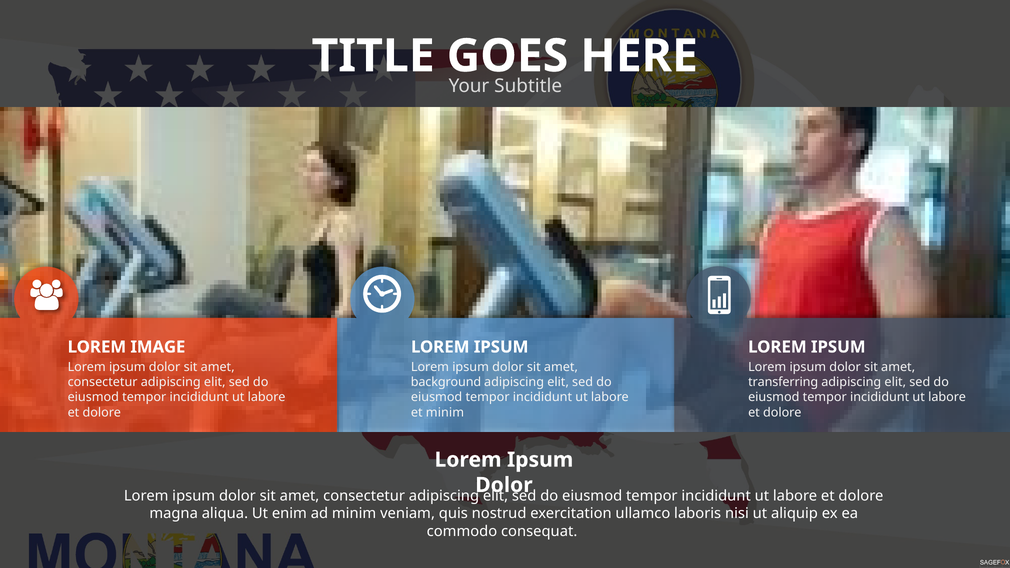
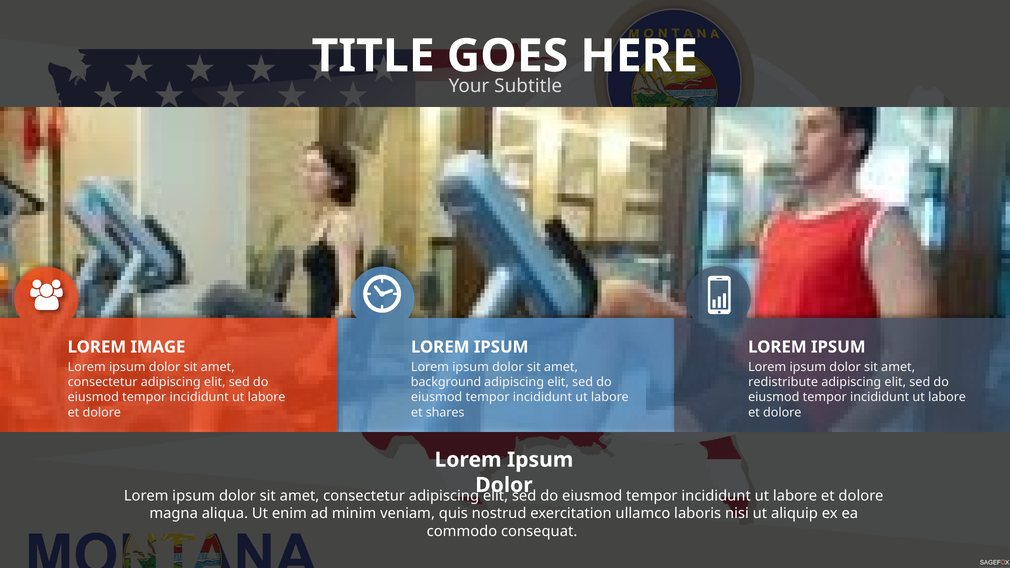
transferring: transferring -> redistribute
et minim: minim -> shares
